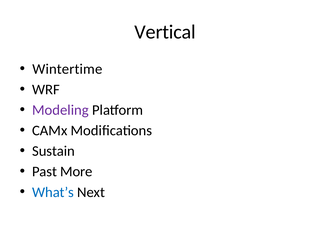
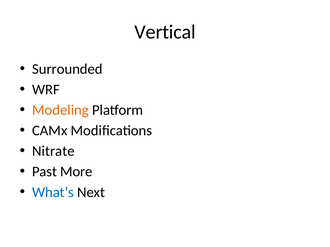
Wintertime: Wintertime -> Surrounded
Modeling colour: purple -> orange
Sustain: Sustain -> Nitrate
